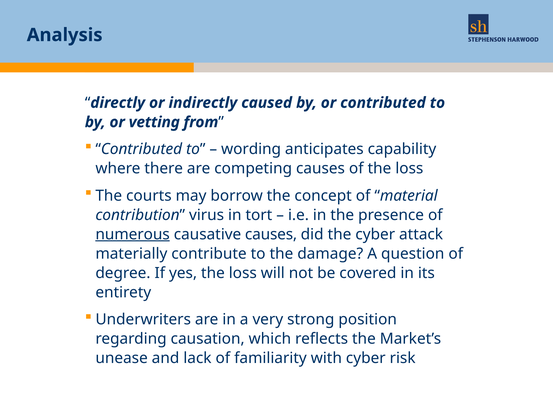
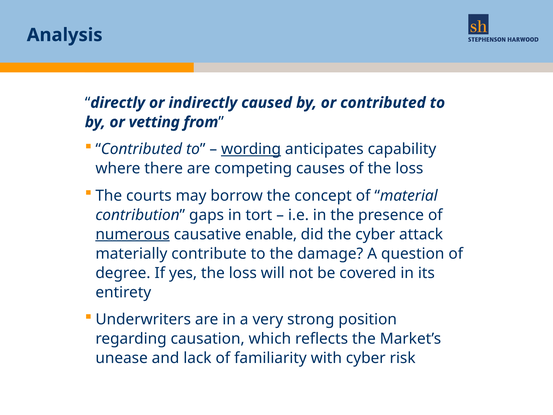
wording underline: none -> present
virus: virus -> gaps
causative causes: causes -> enable
